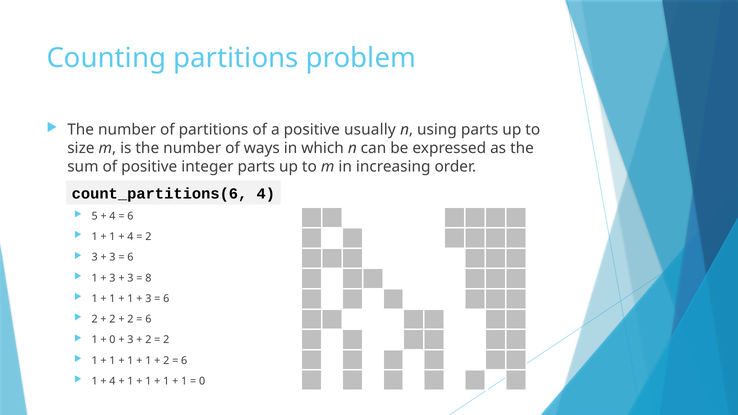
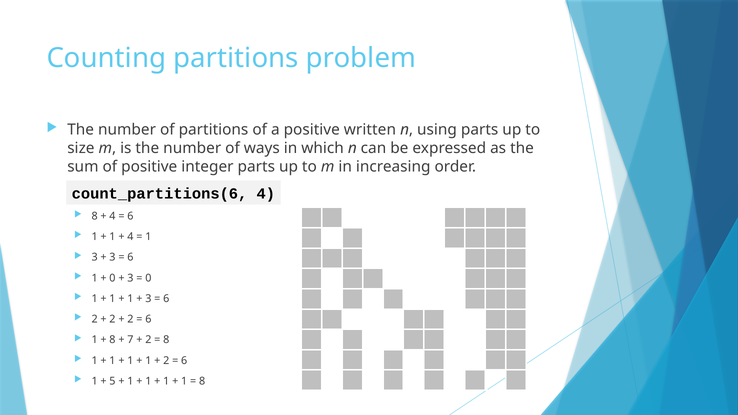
usually: usually -> written
5 at (95, 216): 5 -> 8
2 at (148, 237): 2 -> 1
3 at (112, 278): 3 -> 0
8 at (148, 278): 8 -> 0
0 at (112, 340): 0 -> 8
3 at (130, 340): 3 -> 7
2 at (166, 340): 2 -> 8
4 at (112, 381): 4 -> 5
0 at (202, 381): 0 -> 8
